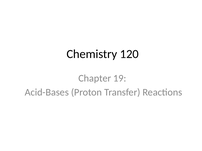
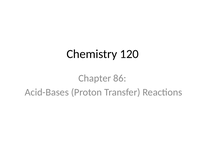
19: 19 -> 86
